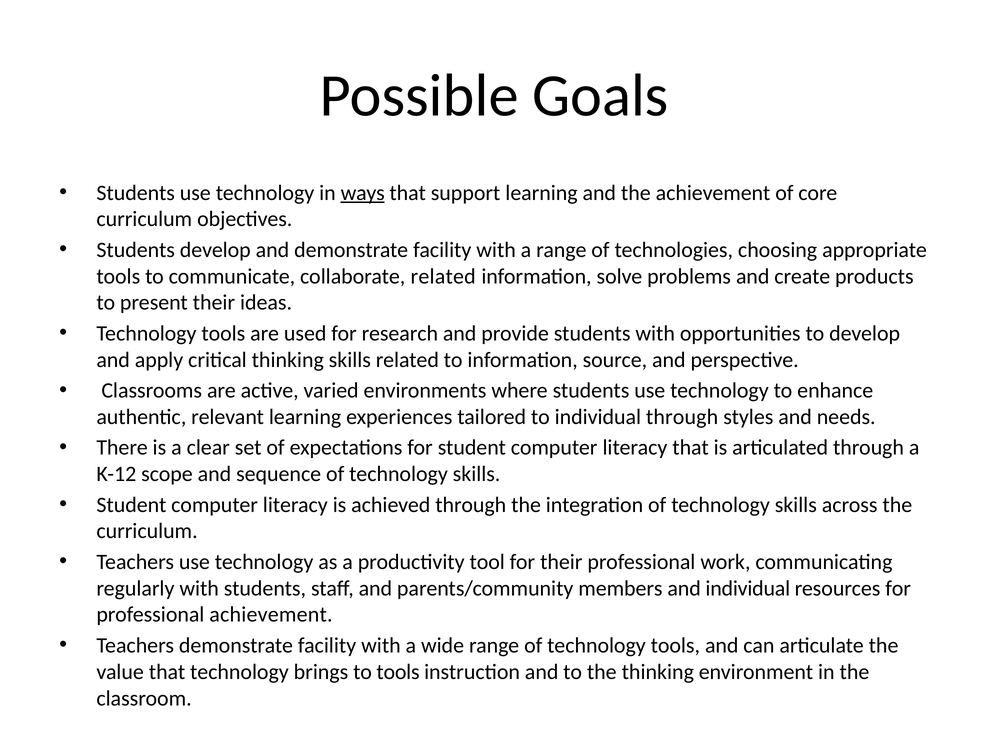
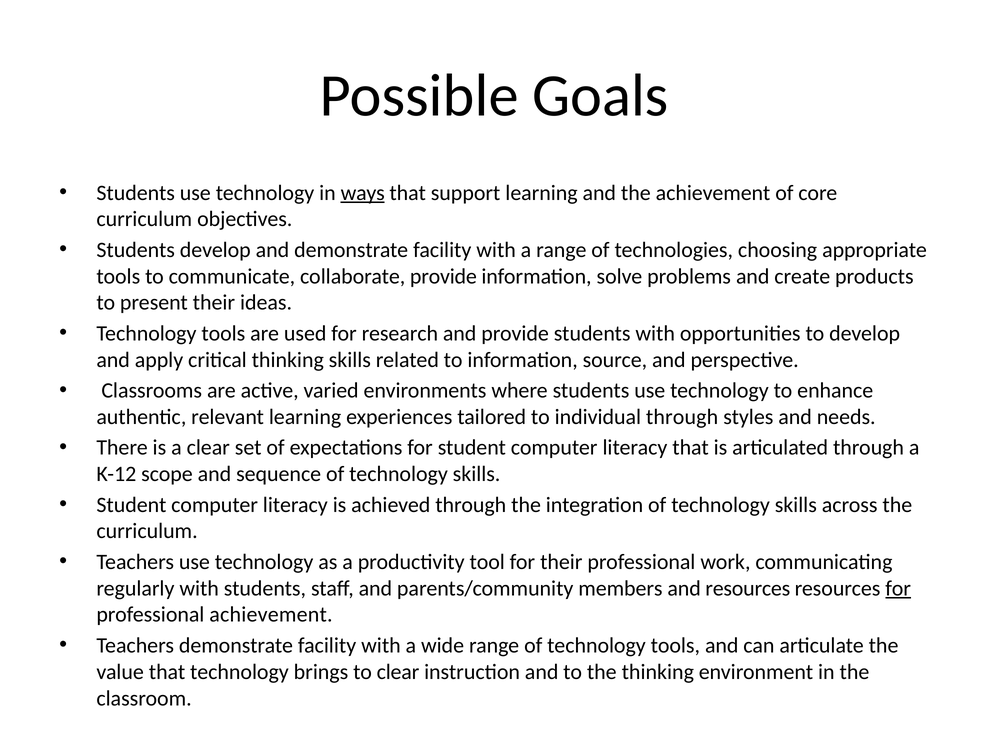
collaborate related: related -> provide
and individual: individual -> resources
for at (898, 588) underline: none -> present
to tools: tools -> clear
